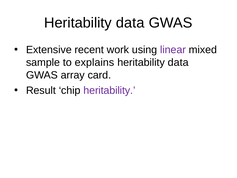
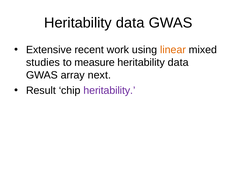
linear colour: purple -> orange
sample: sample -> studies
explains: explains -> measure
card: card -> next
